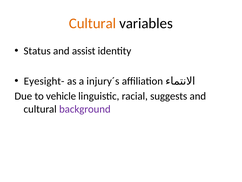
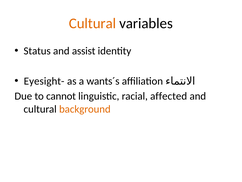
injury´s: injury´s -> wants´s
vehicle: vehicle -> cannot
suggests: suggests -> affected
background colour: purple -> orange
